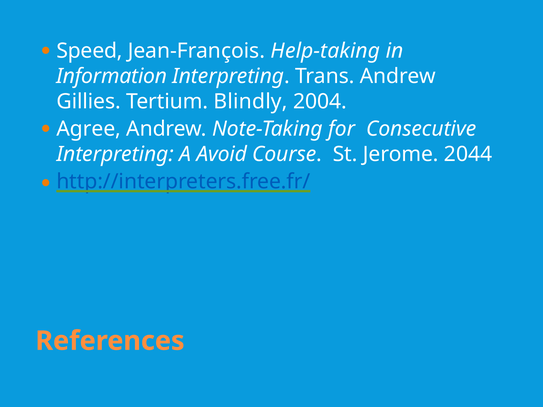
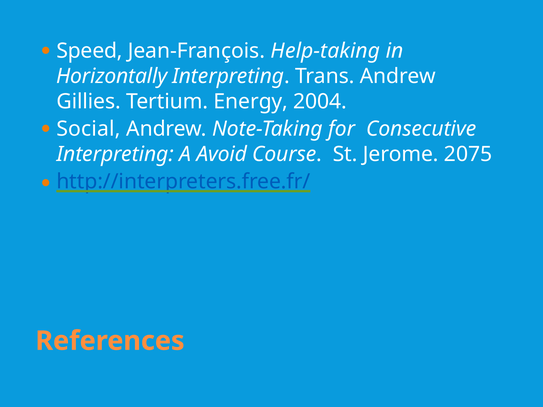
Information: Information -> Horizontally
Blindly: Blindly -> Energy
Agree: Agree -> Social
2044: 2044 -> 2075
